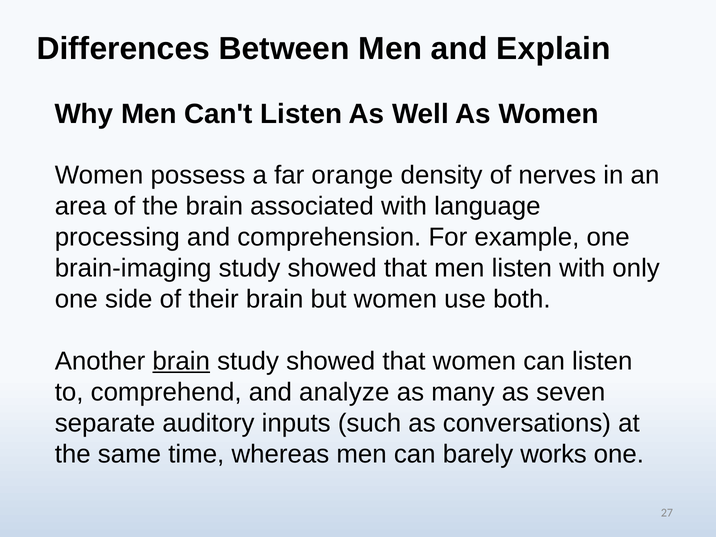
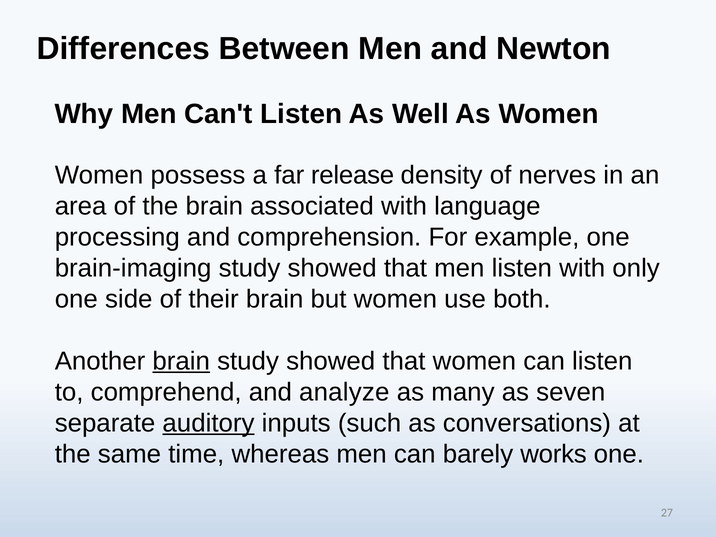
Explain: Explain -> Newton
orange: orange -> release
auditory underline: none -> present
